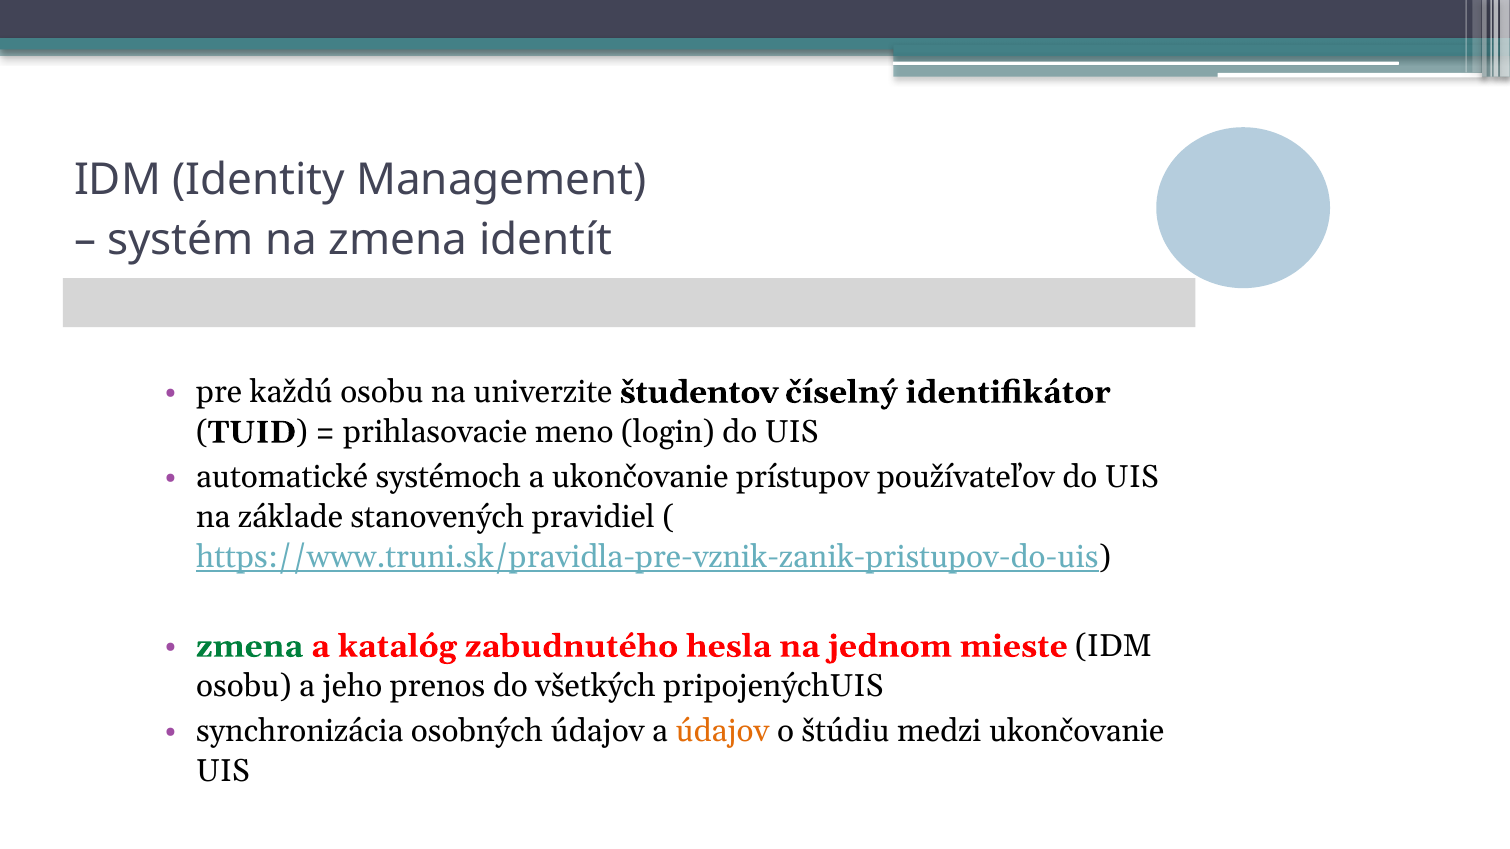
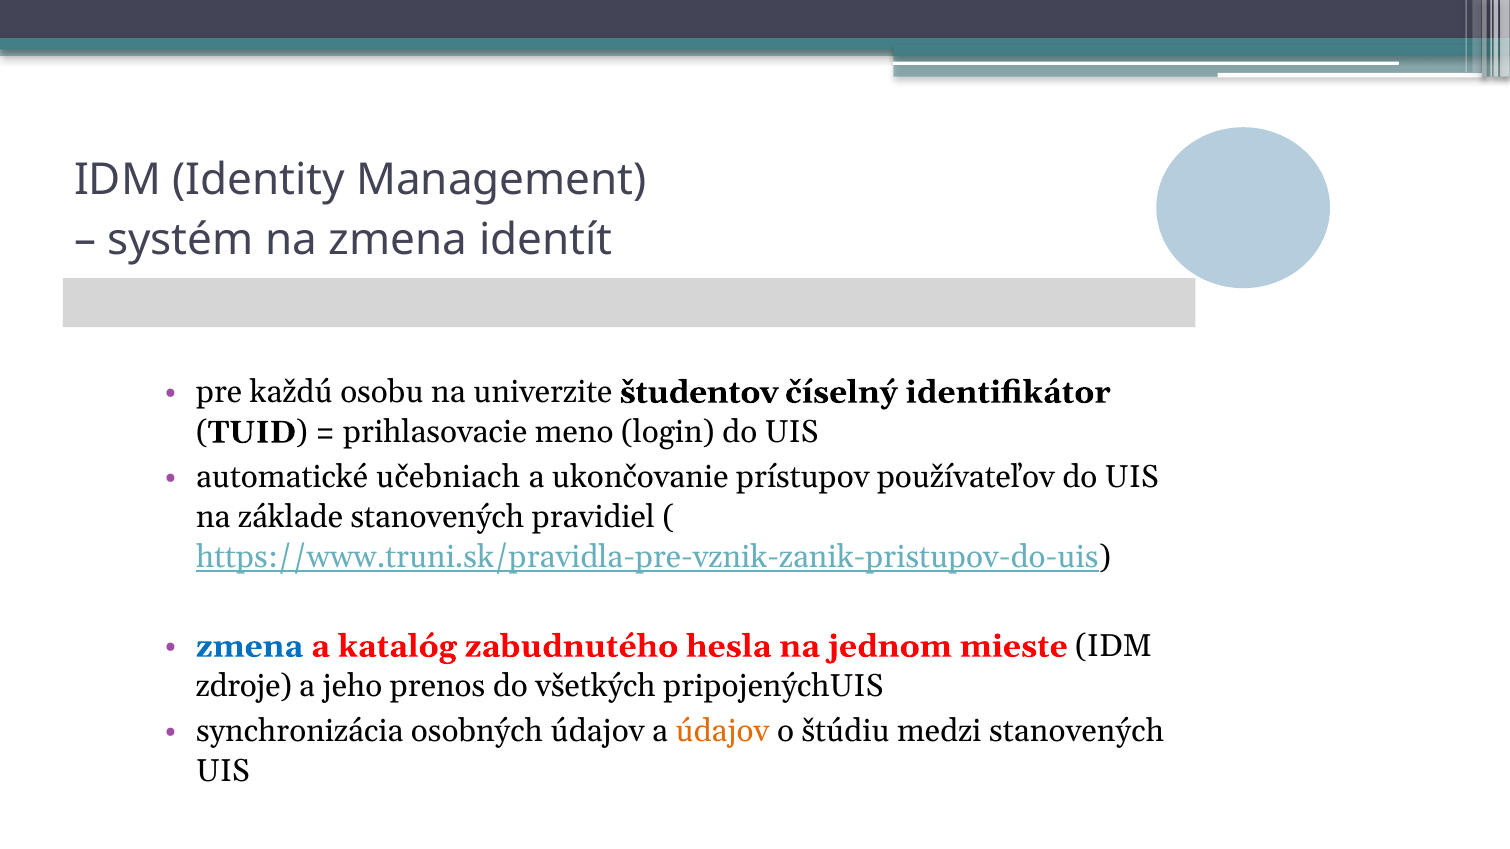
systémoch: systémoch -> učebniach
zmena at (250, 647) colour: green -> blue
osobu at (244, 687): osobu -> zdroje
medzi ukončovanie: ukončovanie -> stanovených
